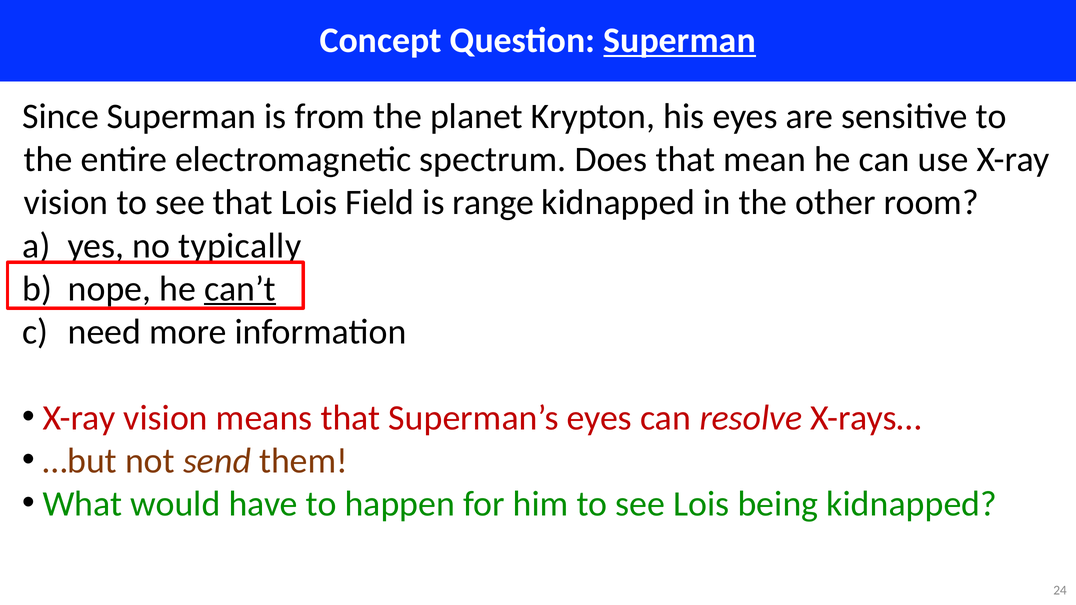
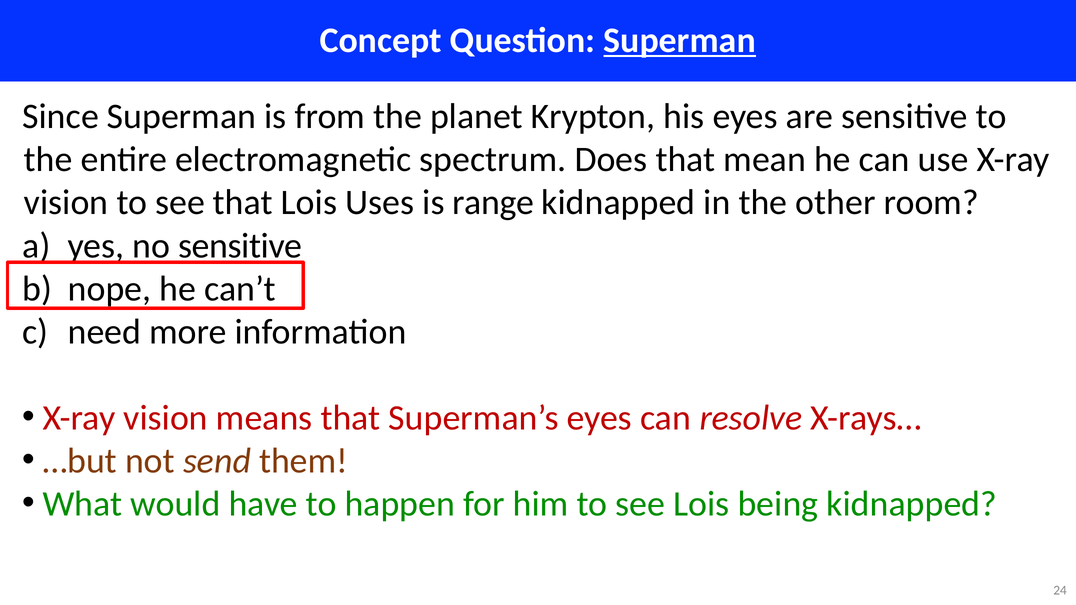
Field: Field -> Uses
no typically: typically -> sensitive
can’t underline: present -> none
